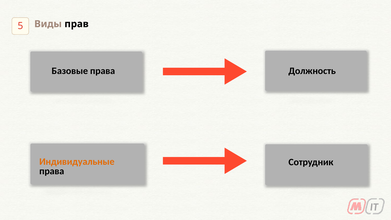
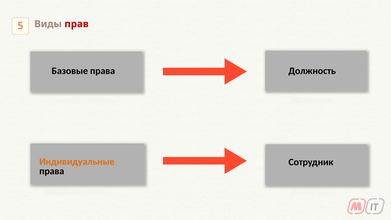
прав colour: black -> red
